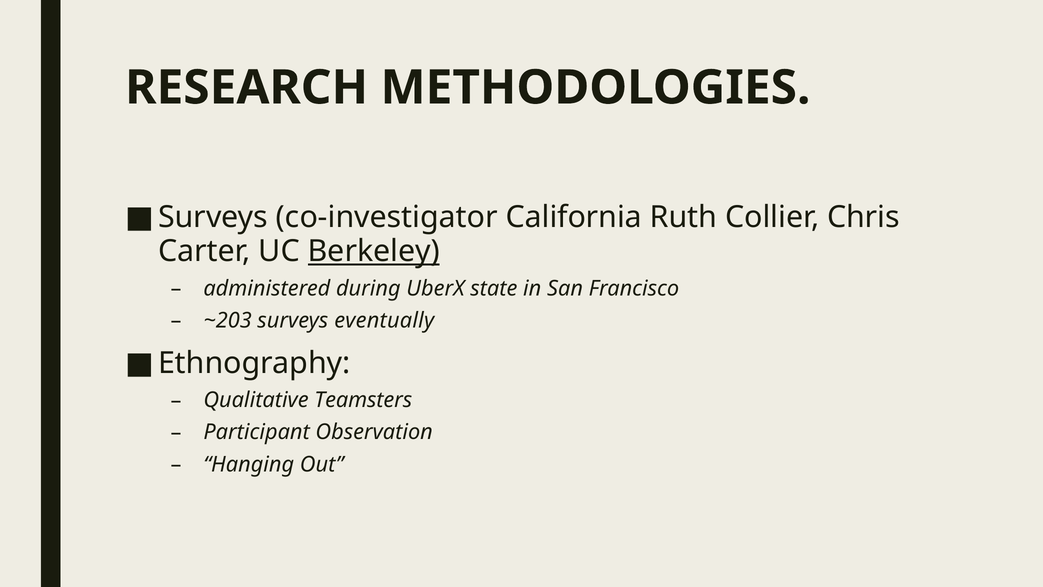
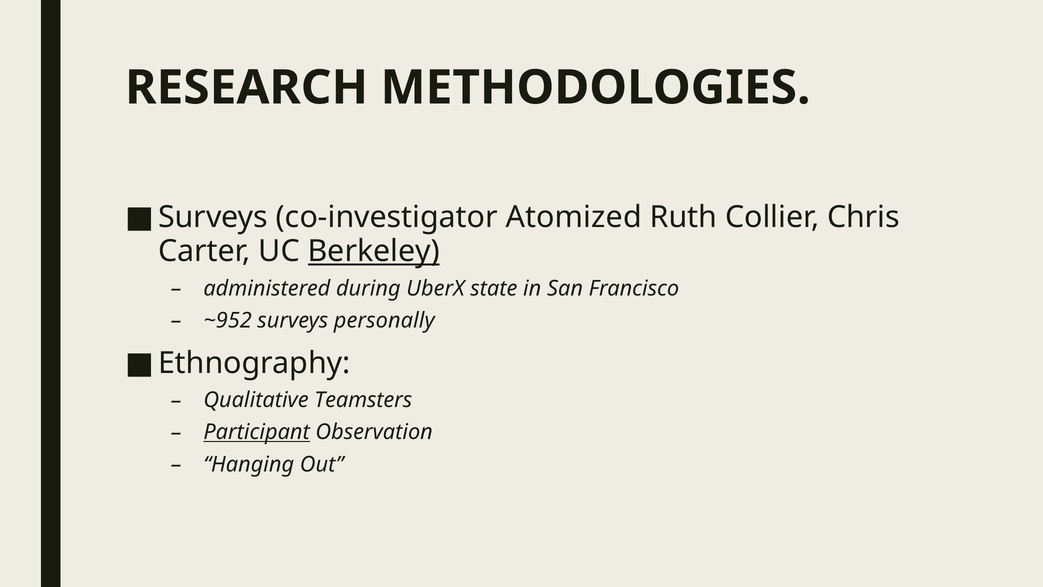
California: California -> Atomized
~203: ~203 -> ~952
eventually: eventually -> personally
Participant underline: none -> present
